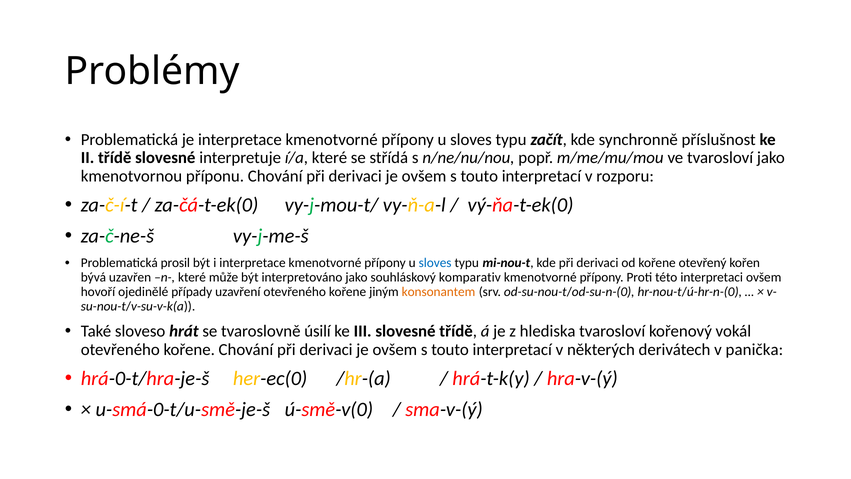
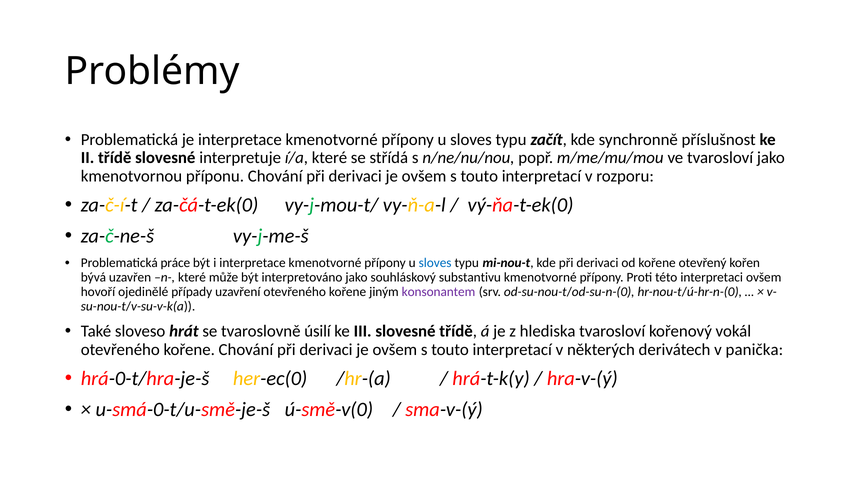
prosil: prosil -> práce
komparativ: komparativ -> substantivu
konsonantem colour: orange -> purple
